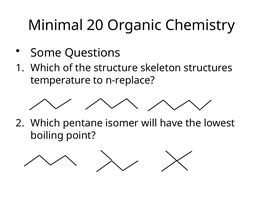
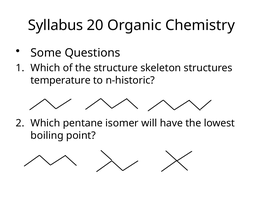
Minimal: Minimal -> Syllabus
n-replace: n-replace -> n-historic
